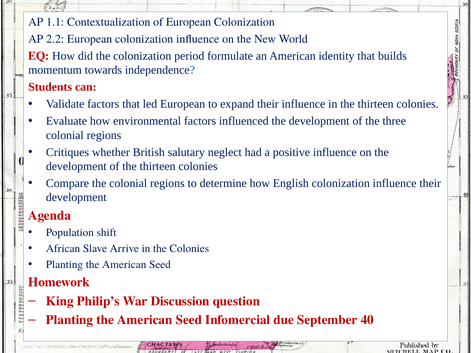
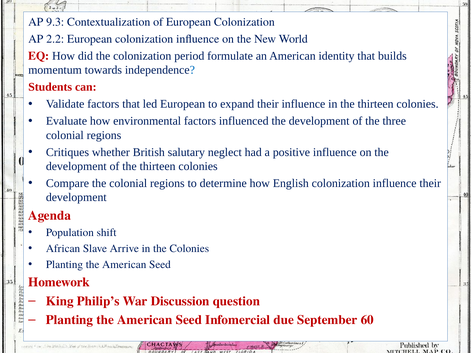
1.1: 1.1 -> 9.3
40: 40 -> 60
